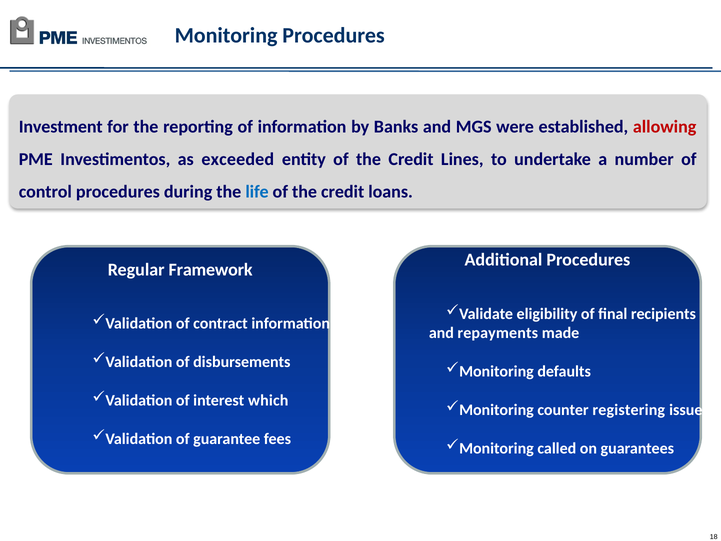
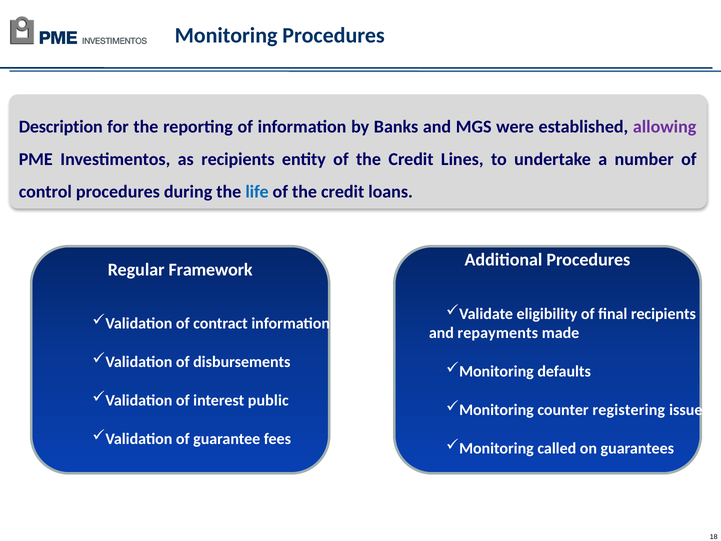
Investment: Investment -> Description
allowing colour: red -> purple
as exceeded: exceeded -> recipients
which: which -> public
